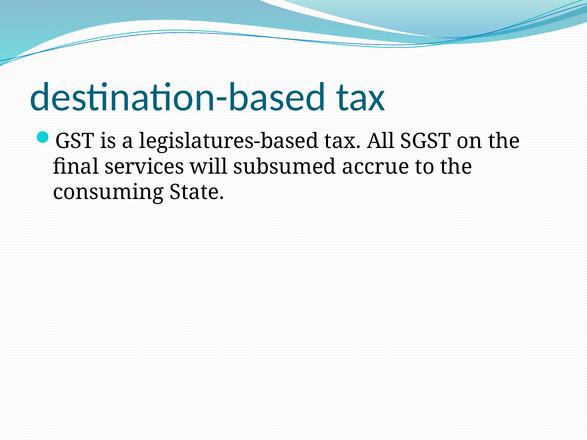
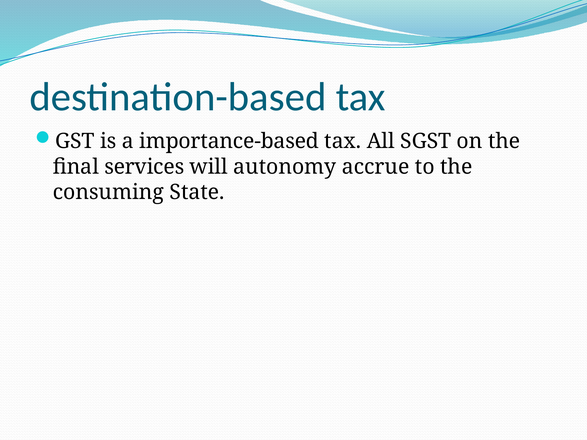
legislatures-based: legislatures-based -> importance-based
subsumed: subsumed -> autonomy
